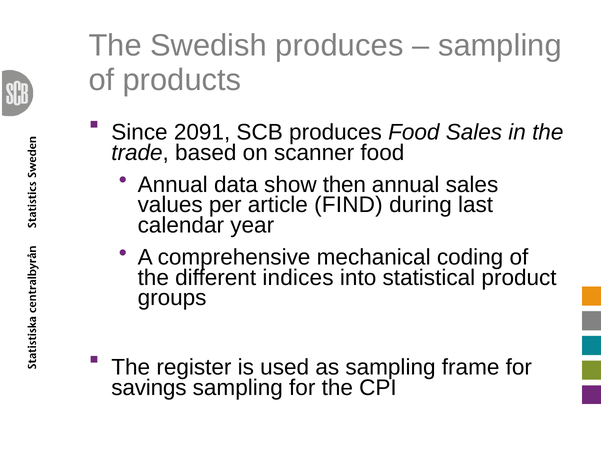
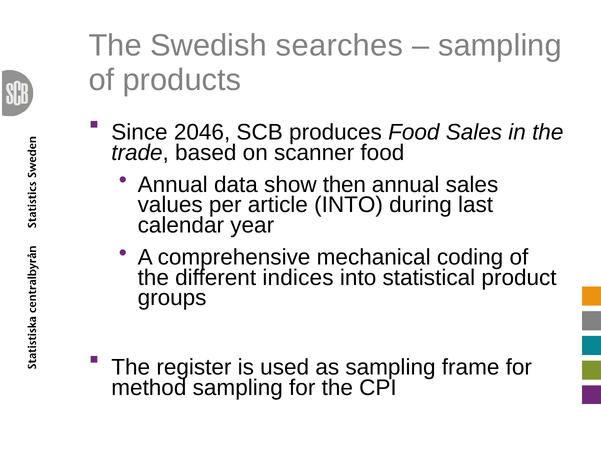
Swedish produces: produces -> searches
2091: 2091 -> 2046
article FIND: FIND -> INTO
savings: savings -> method
